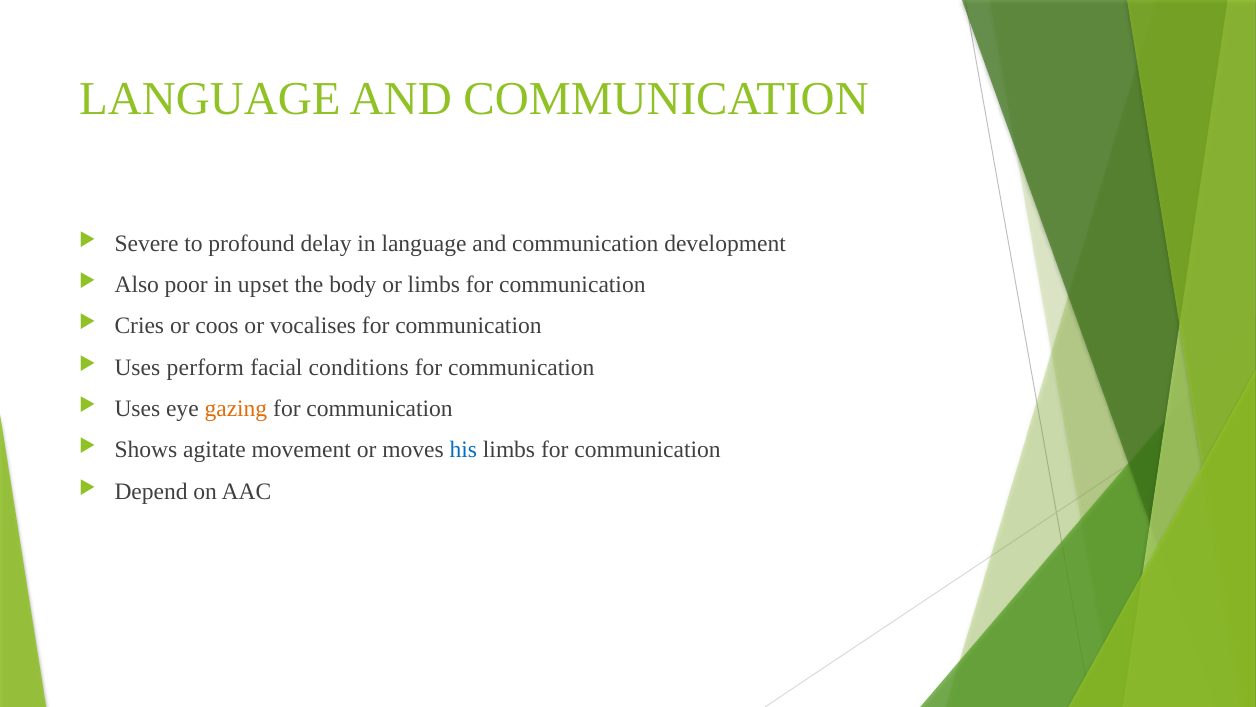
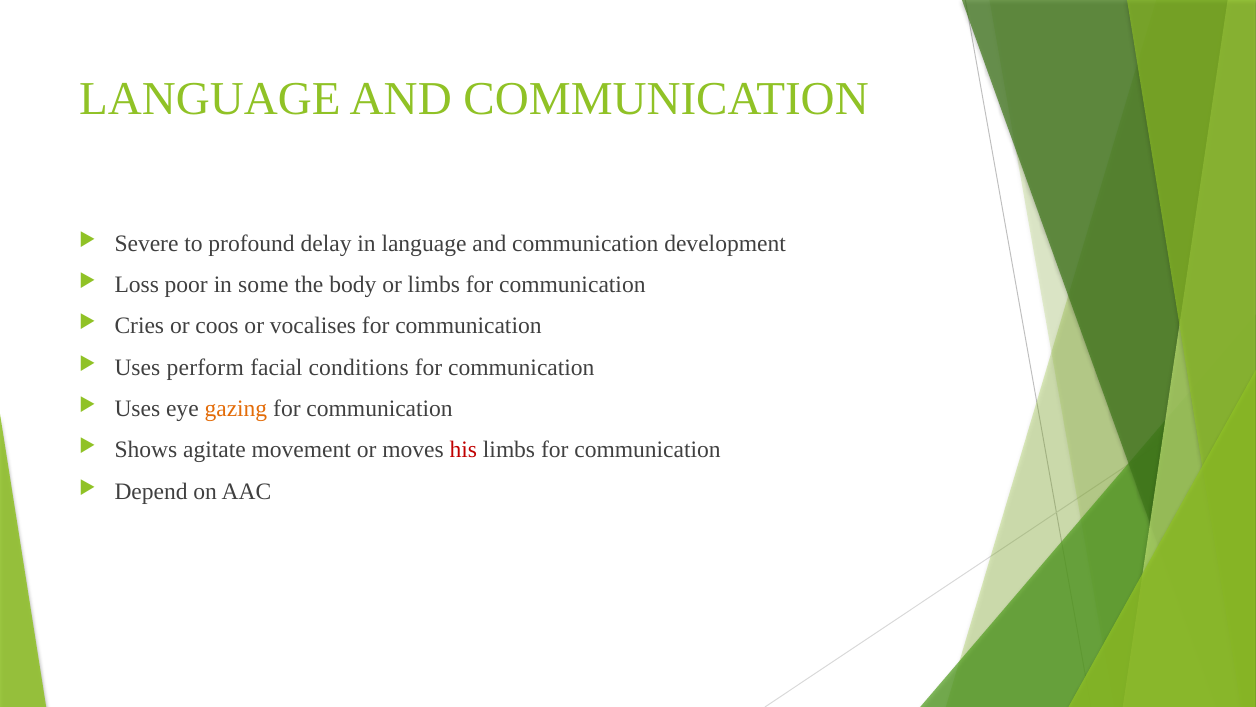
Also: Also -> Loss
upset: upset -> some
his colour: blue -> red
